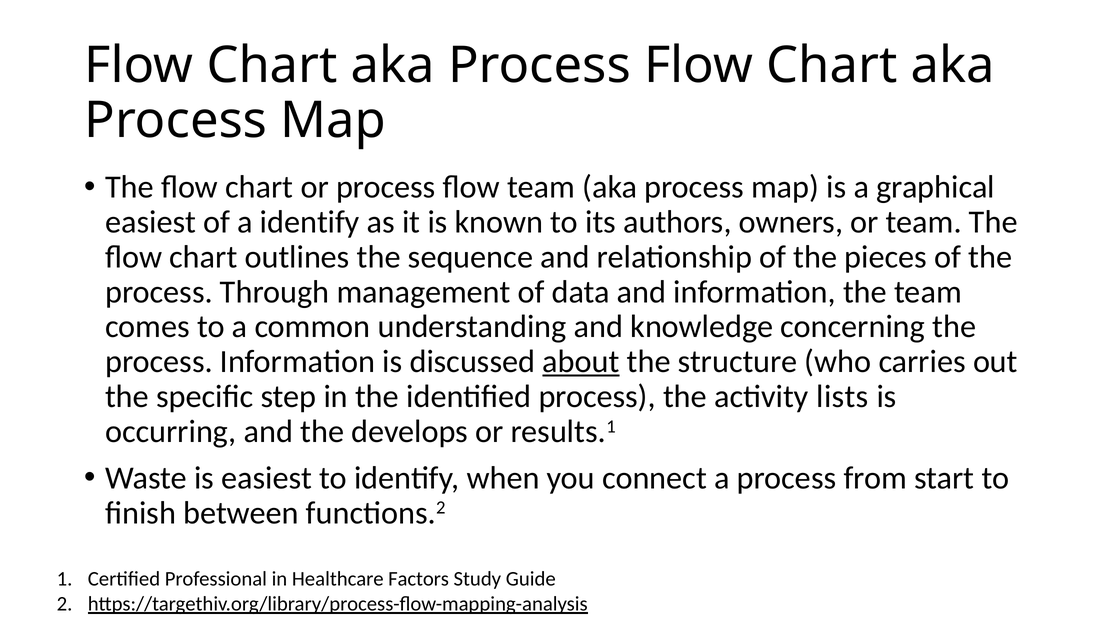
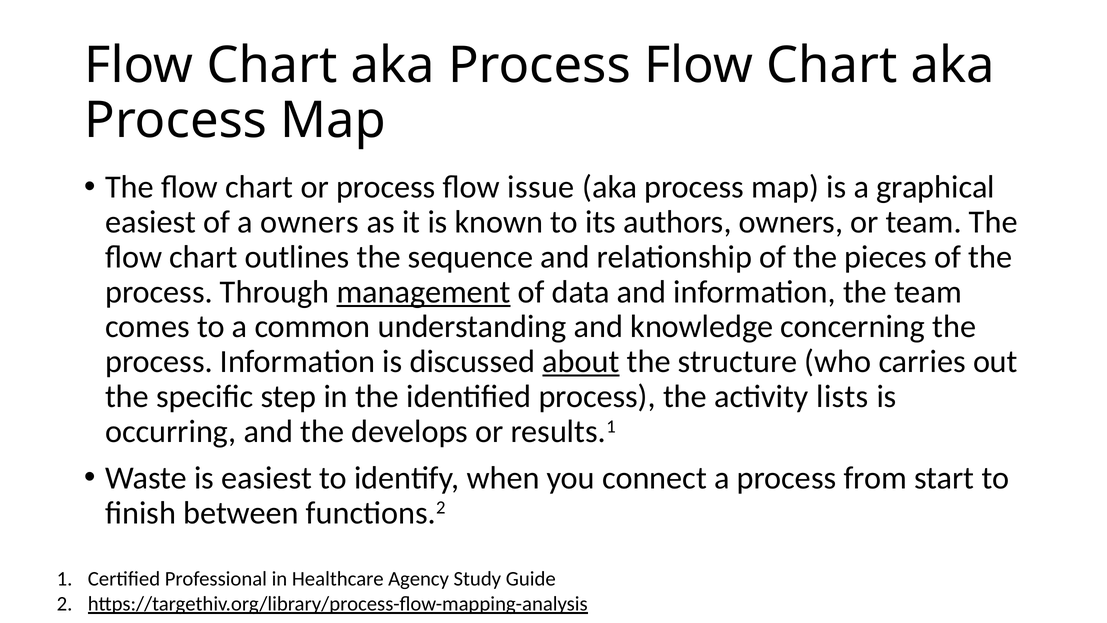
flow team: team -> issue
a identify: identify -> owners
management underline: none -> present
Factors: Factors -> Agency
